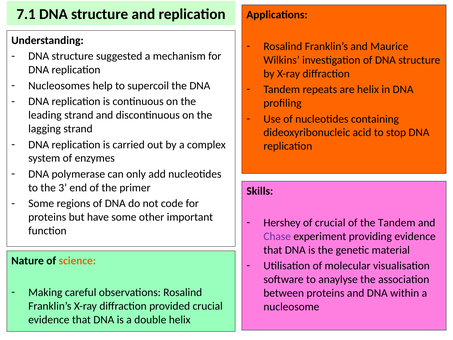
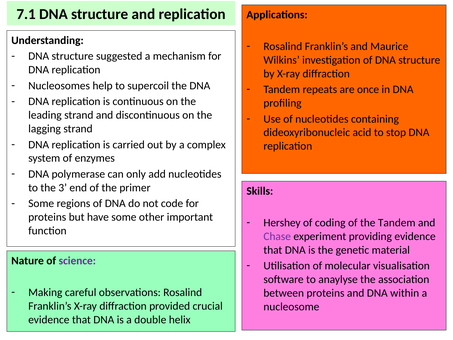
are helix: helix -> once
of crucial: crucial -> coding
science colour: orange -> purple
